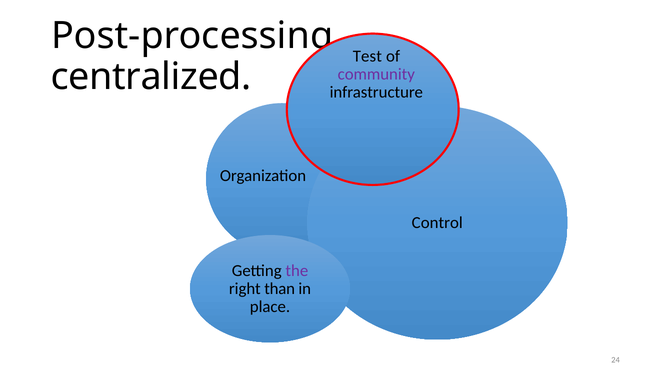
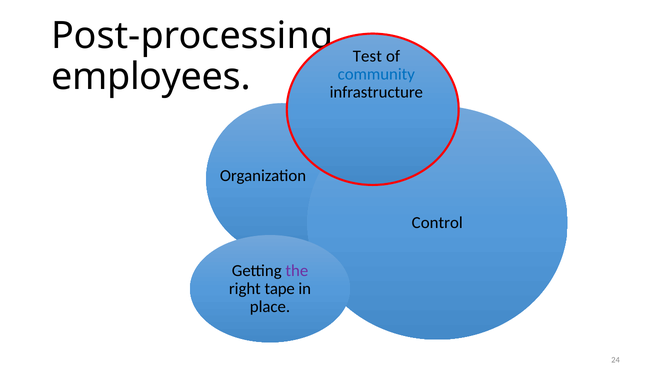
centralized: centralized -> employees
community colour: purple -> blue
than: than -> tape
